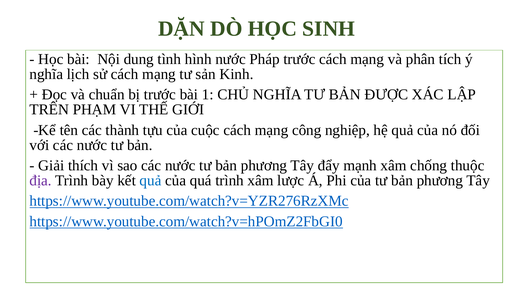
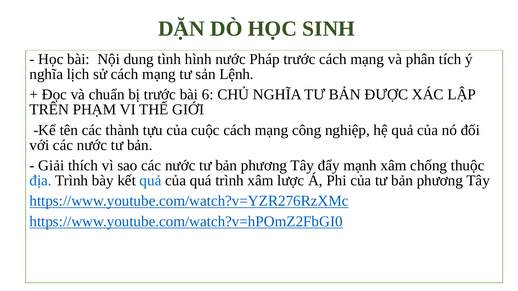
Kinh: Kinh -> Lệnh
1: 1 -> 6
địa colour: purple -> blue
